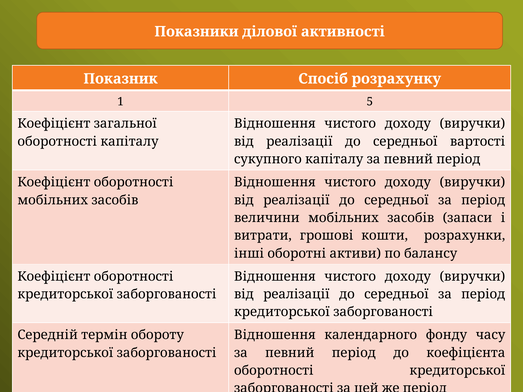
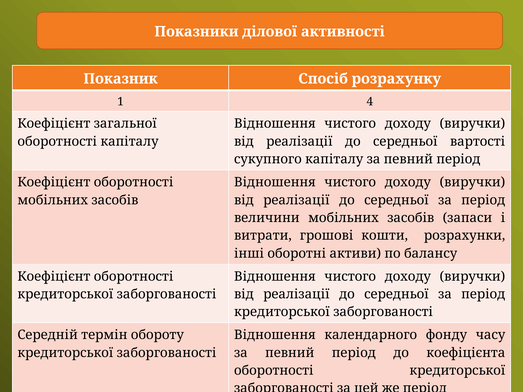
5: 5 -> 4
